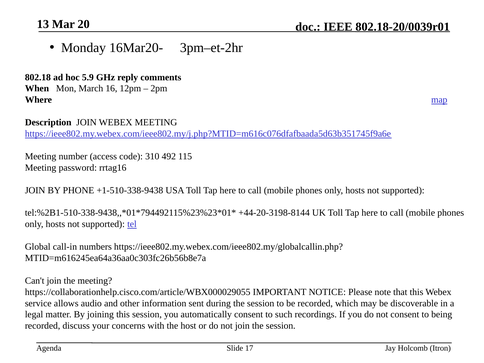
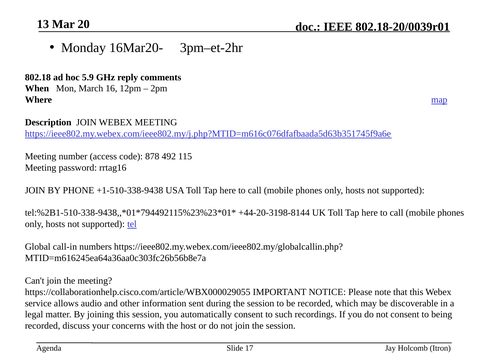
310: 310 -> 878
